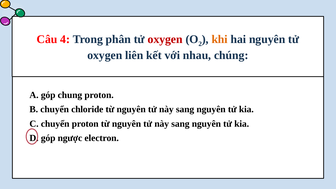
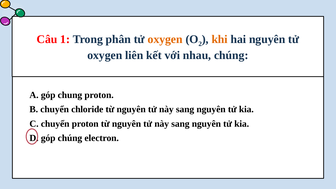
4: 4 -> 1
oxygen at (165, 39) colour: red -> orange
góp ngược: ngược -> chúng
